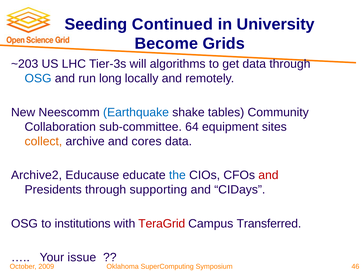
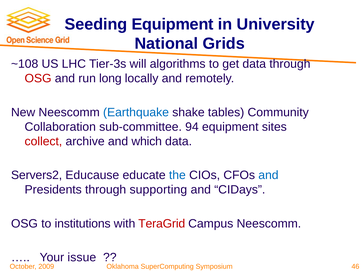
Seeding Continued: Continued -> Equipment
Become: Become -> National
~203: ~203 -> ~108
OSG at (38, 79) colour: blue -> red
64: 64 -> 94
collect colour: orange -> red
cores: cores -> which
Archive2: Archive2 -> Servers2
and at (268, 175) colour: red -> blue
Campus Transferred: Transferred -> Neescomm
